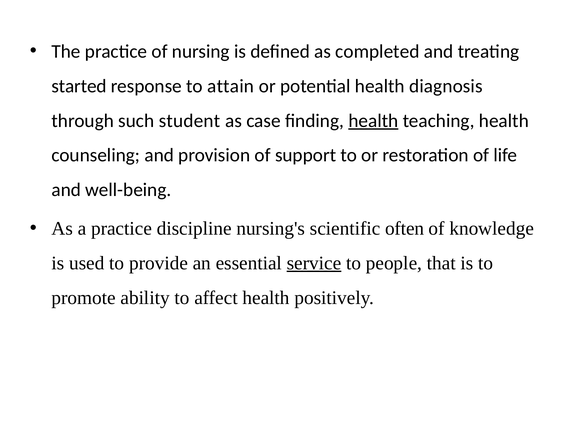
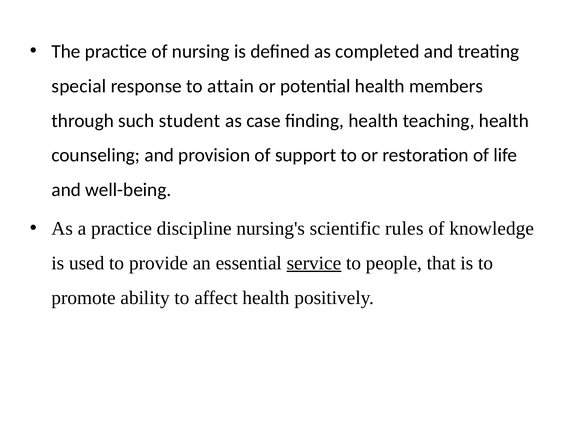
started: started -> special
diagnosis: diagnosis -> members
health at (373, 121) underline: present -> none
often: often -> rules
